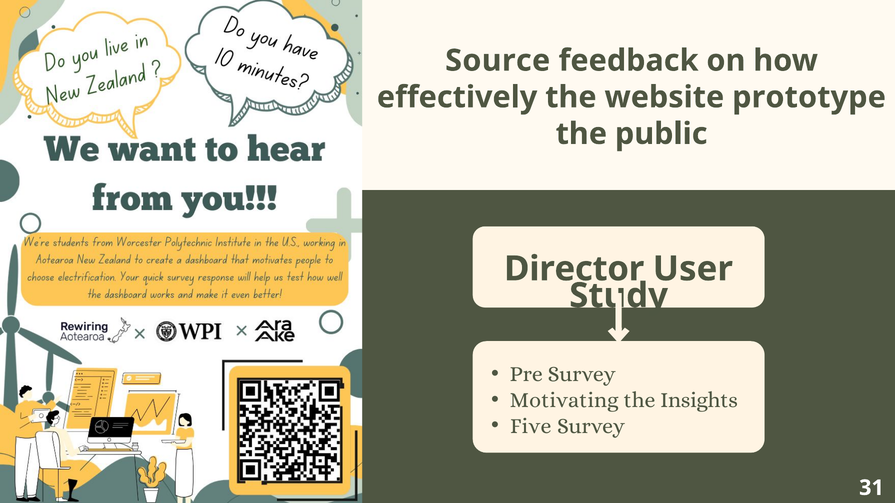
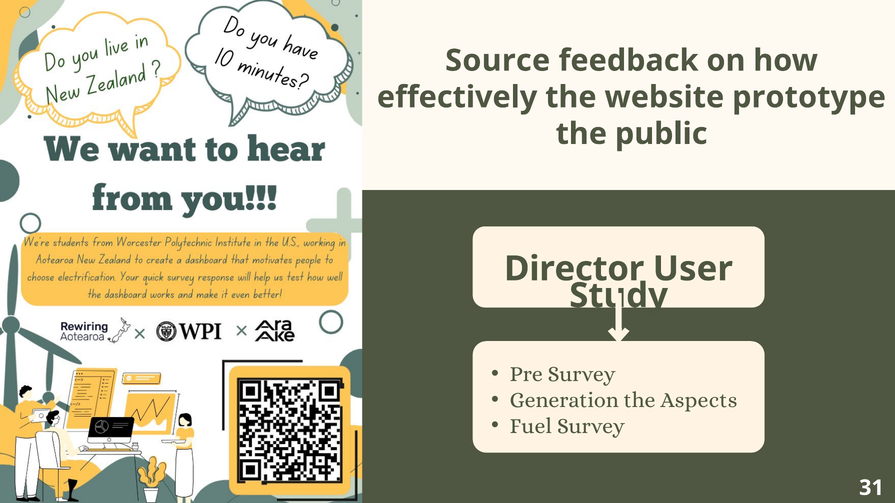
Motivating: Motivating -> Generation
Insights: Insights -> Aspects
Five: Five -> Fuel
